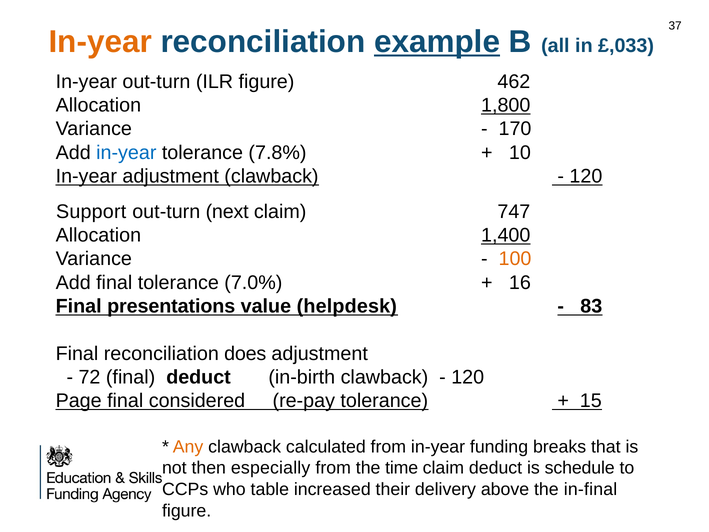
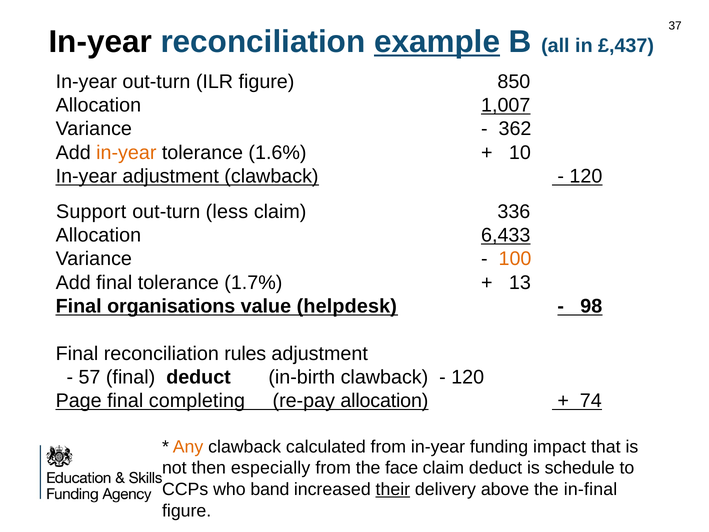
In-year at (100, 42) colour: orange -> black
£,033: £,033 -> £,437
462: 462 -> 850
1,800: 1,800 -> 1,007
170: 170 -> 362
in-year at (126, 152) colour: blue -> orange
7.8%: 7.8% -> 1.6%
next: next -> less
747: 747 -> 336
1,400: 1,400 -> 6,433
7.0%: 7.0% -> 1.7%
16: 16 -> 13
presentations: presentations -> organisations
83: 83 -> 98
does: does -> rules
72: 72 -> 57
considered: considered -> completing
re-pay tolerance: tolerance -> allocation
15: 15 -> 74
breaks: breaks -> impact
time: time -> face
table: table -> band
their underline: none -> present
